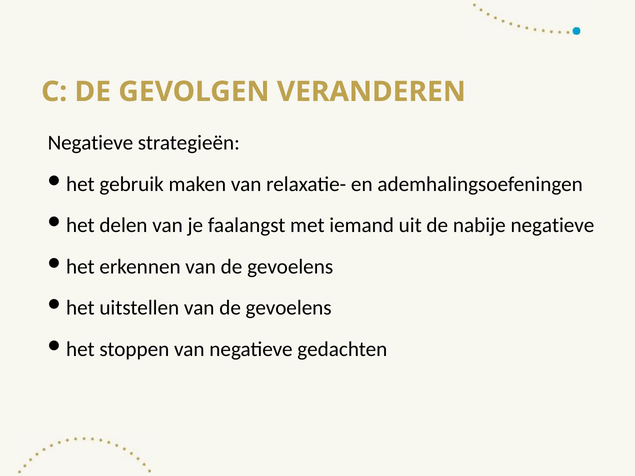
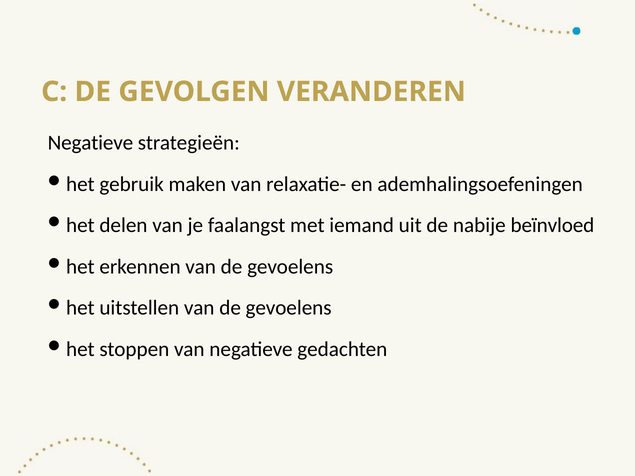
nabije negatieve: negatieve -> beïnvloed
